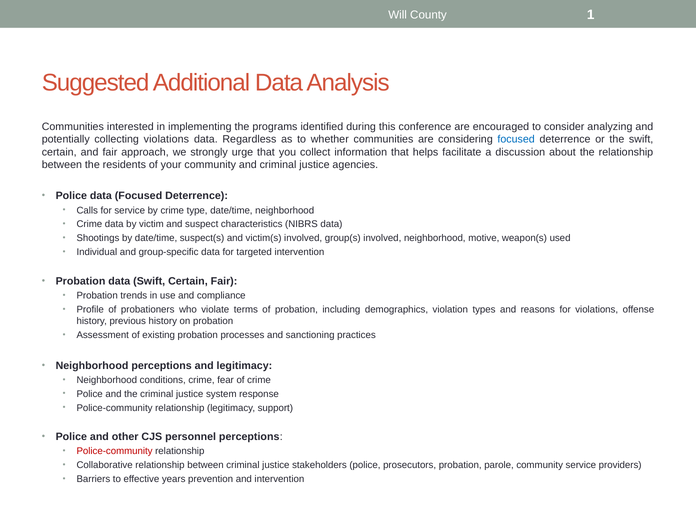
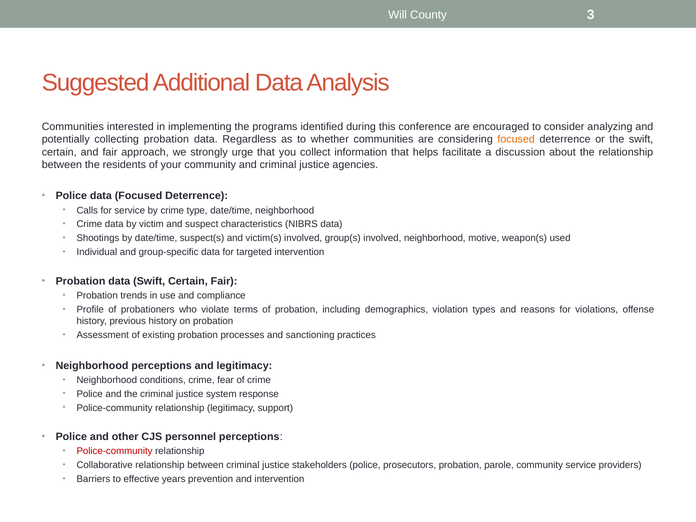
1: 1 -> 3
collecting violations: violations -> probation
focused at (516, 139) colour: blue -> orange
